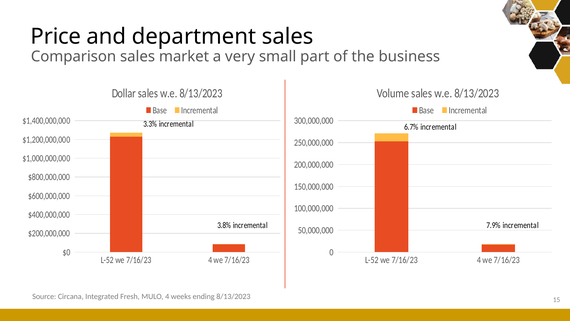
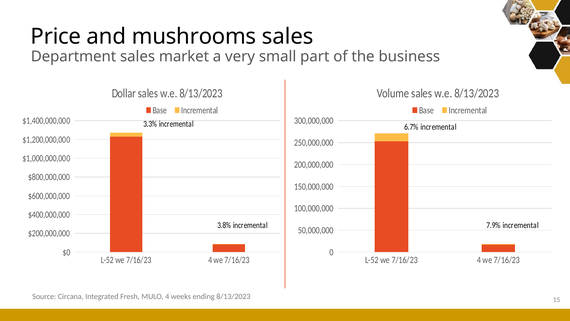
department: department -> mushrooms
Comparison: Comparison -> Department
